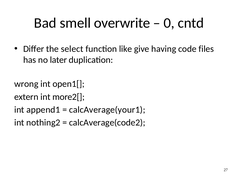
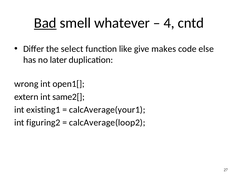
Bad underline: none -> present
overwrite: overwrite -> whatever
0: 0 -> 4
having: having -> makes
files: files -> else
more2[: more2[ -> same2[
append1: append1 -> existing1
nothing2: nothing2 -> figuring2
calcAverage(code2: calcAverage(code2 -> calcAverage(loop2
